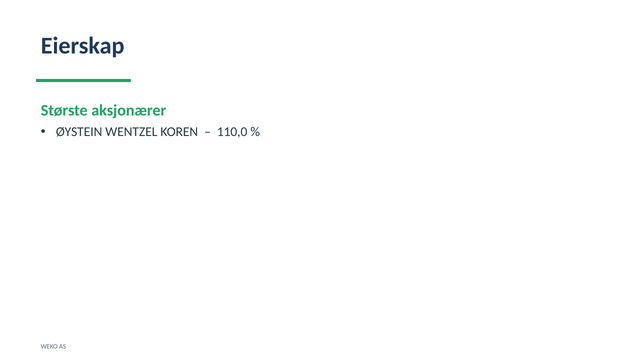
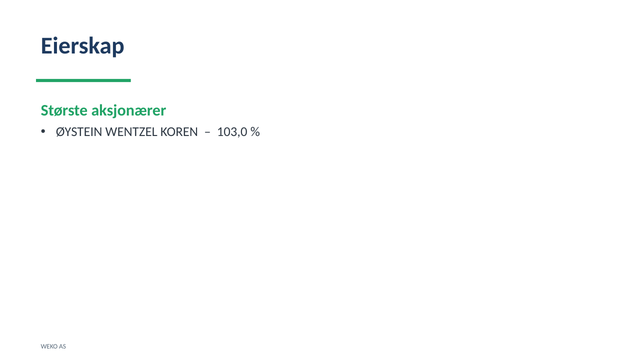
110,0: 110,0 -> 103,0
